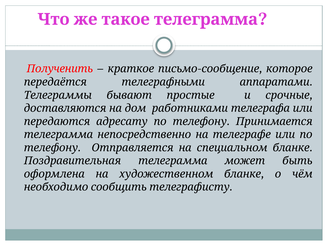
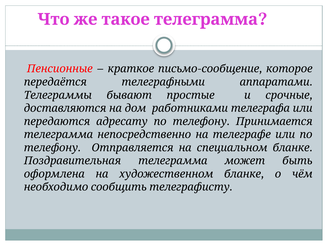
Полученить: Полученить -> Пенсионные
